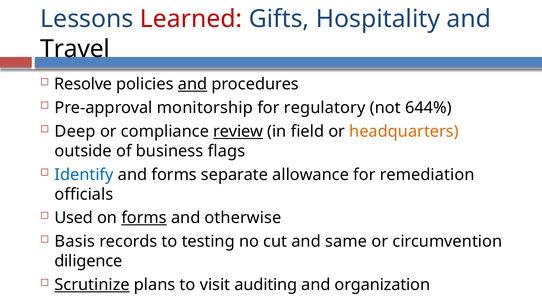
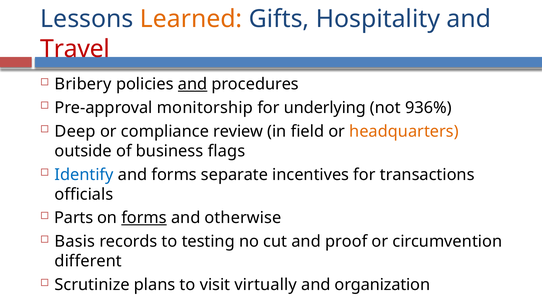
Learned colour: red -> orange
Travel colour: black -> red
Resolve: Resolve -> Bribery
regulatory: regulatory -> underlying
644%: 644% -> 936%
review underline: present -> none
allowance: allowance -> incentives
remediation: remediation -> transactions
Used: Used -> Parts
same: same -> proof
diligence: diligence -> different
Scrutinize underline: present -> none
auditing: auditing -> virtually
